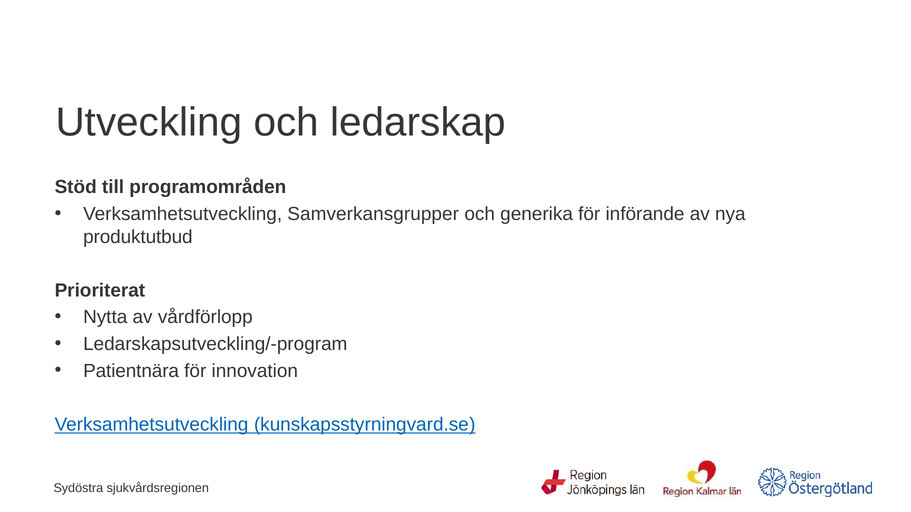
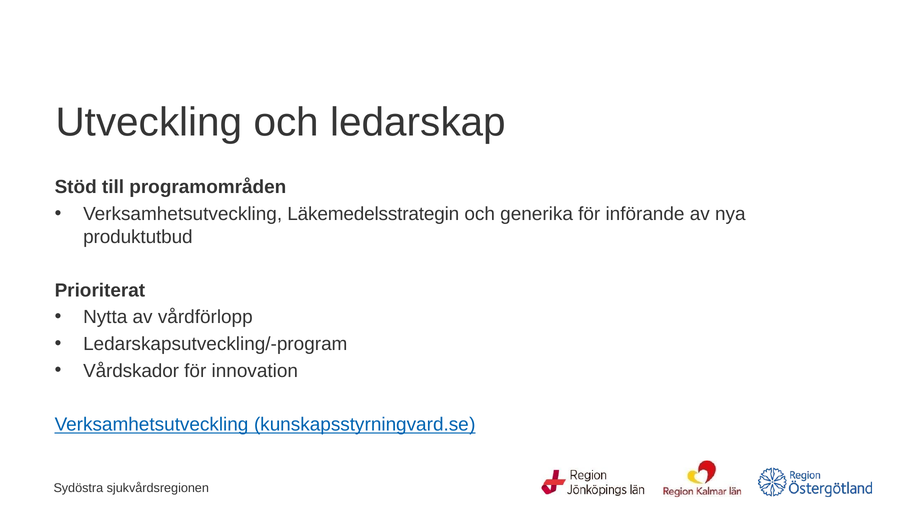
Samverkansgrupper: Samverkansgrupper -> Läkemedelsstrategin
Patientnära: Patientnära -> Vårdskador
